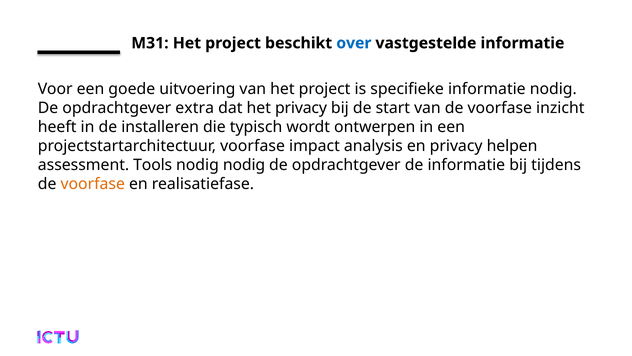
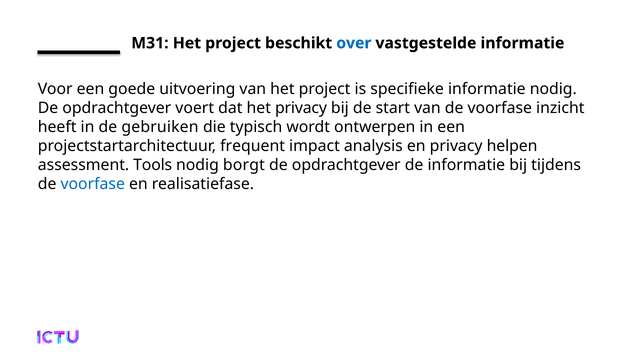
extra: extra -> voert
installeren: installeren -> gebruiken
projectstartarchitectuur voorfase: voorfase -> frequent
nodig nodig: nodig -> borgt
voorfase at (93, 184) colour: orange -> blue
